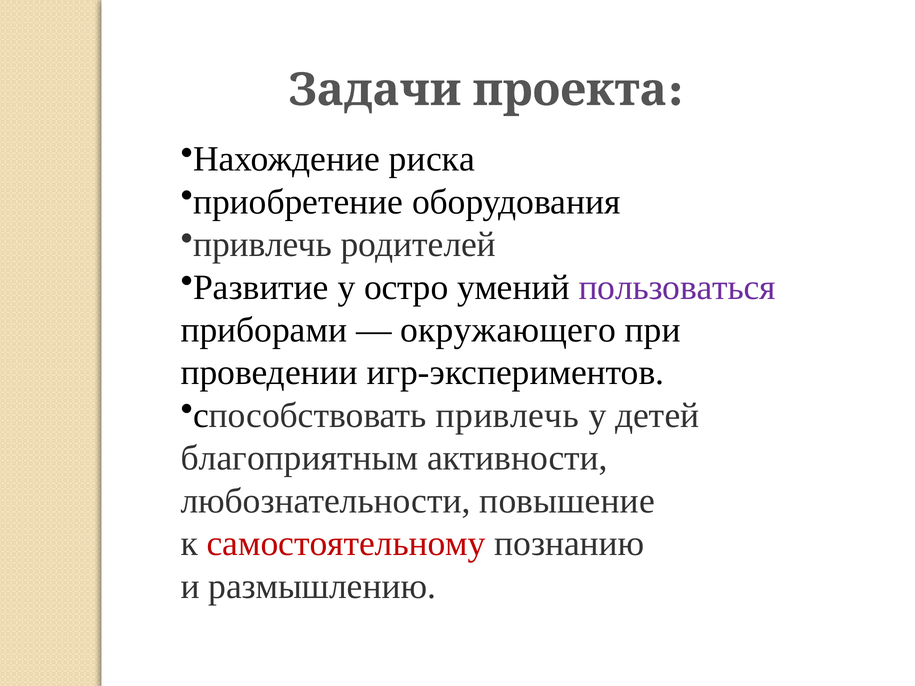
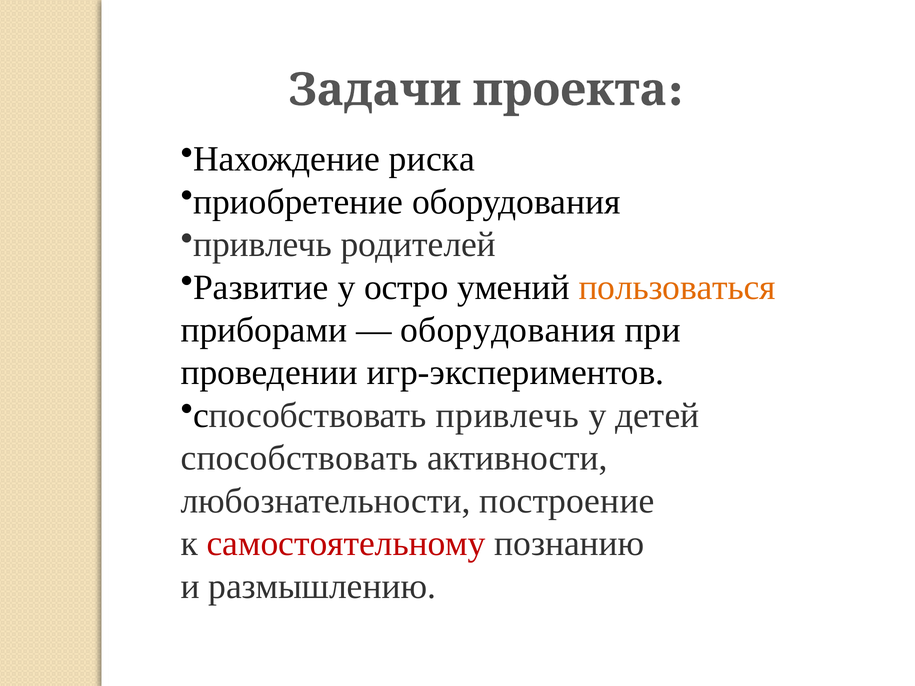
пользоваться colour: purple -> orange
окружающего at (508, 330): окружающего -> оборудования
благоприятным at (299, 458): благоприятным -> способствовать
повышение: повышение -> построение
